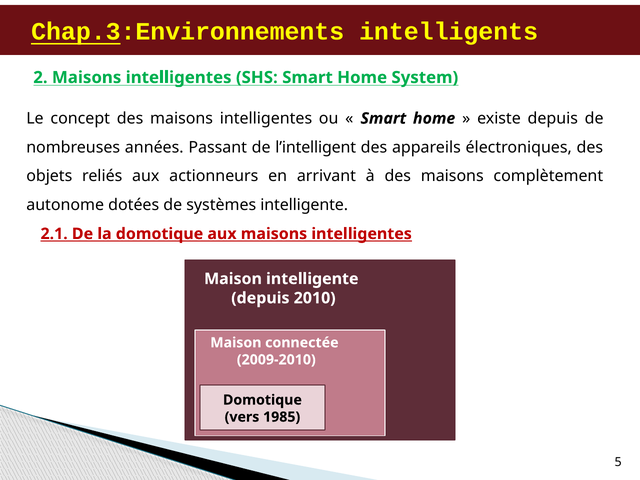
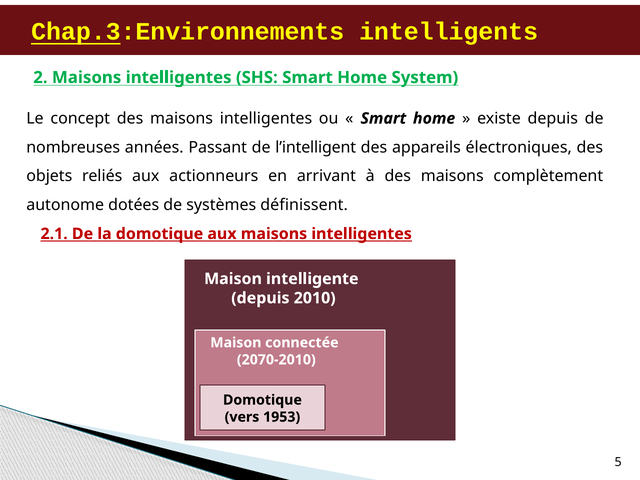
systèmes intelligente: intelligente -> définissent
2009-2010: 2009-2010 -> 2070-2010
1985: 1985 -> 1953
